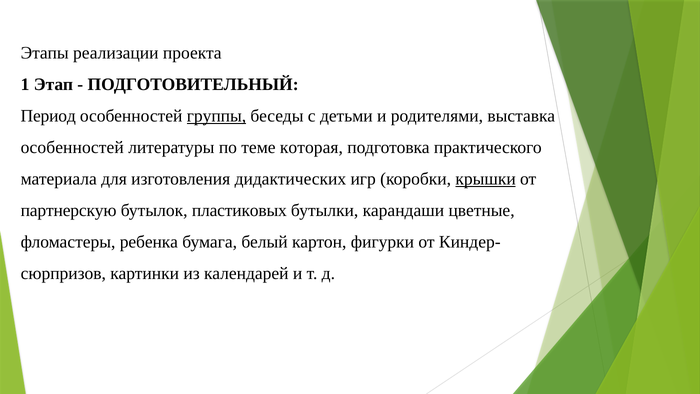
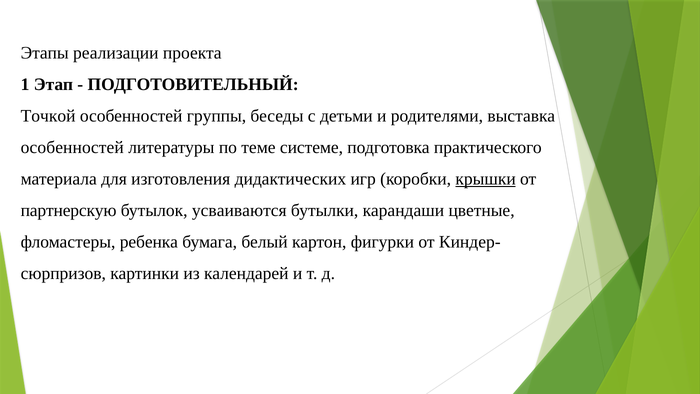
Период: Период -> Точкой
группы underline: present -> none
которая: которая -> системе
пластиковых: пластиковых -> усваиваются
